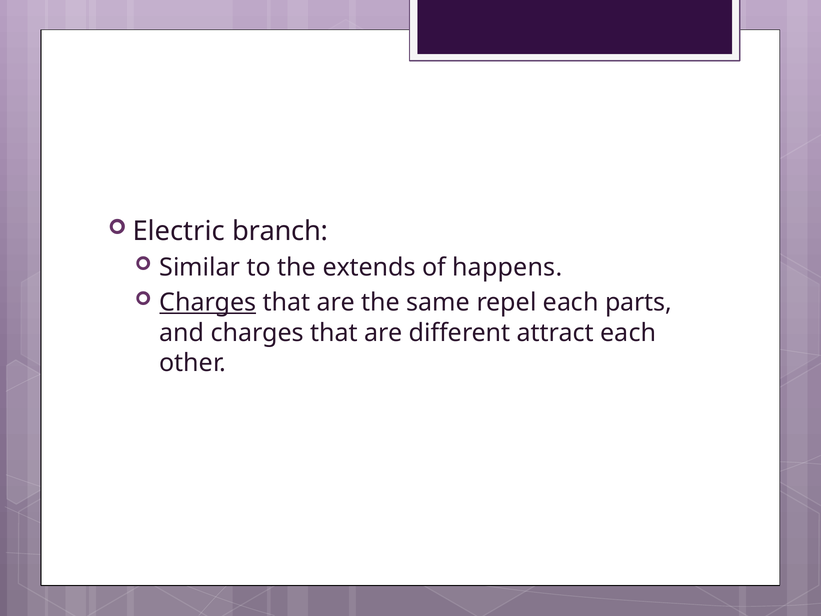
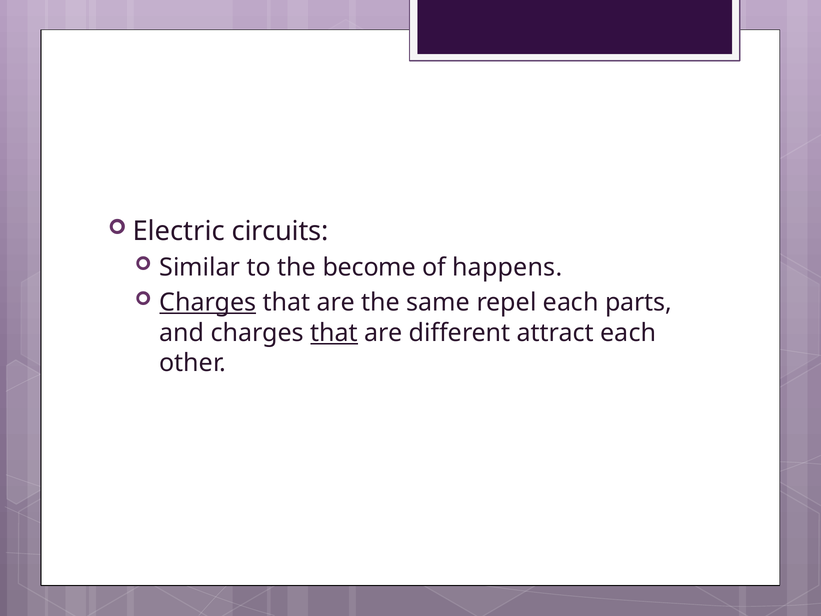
branch: branch -> circuits
extends: extends -> become
that at (334, 333) underline: none -> present
